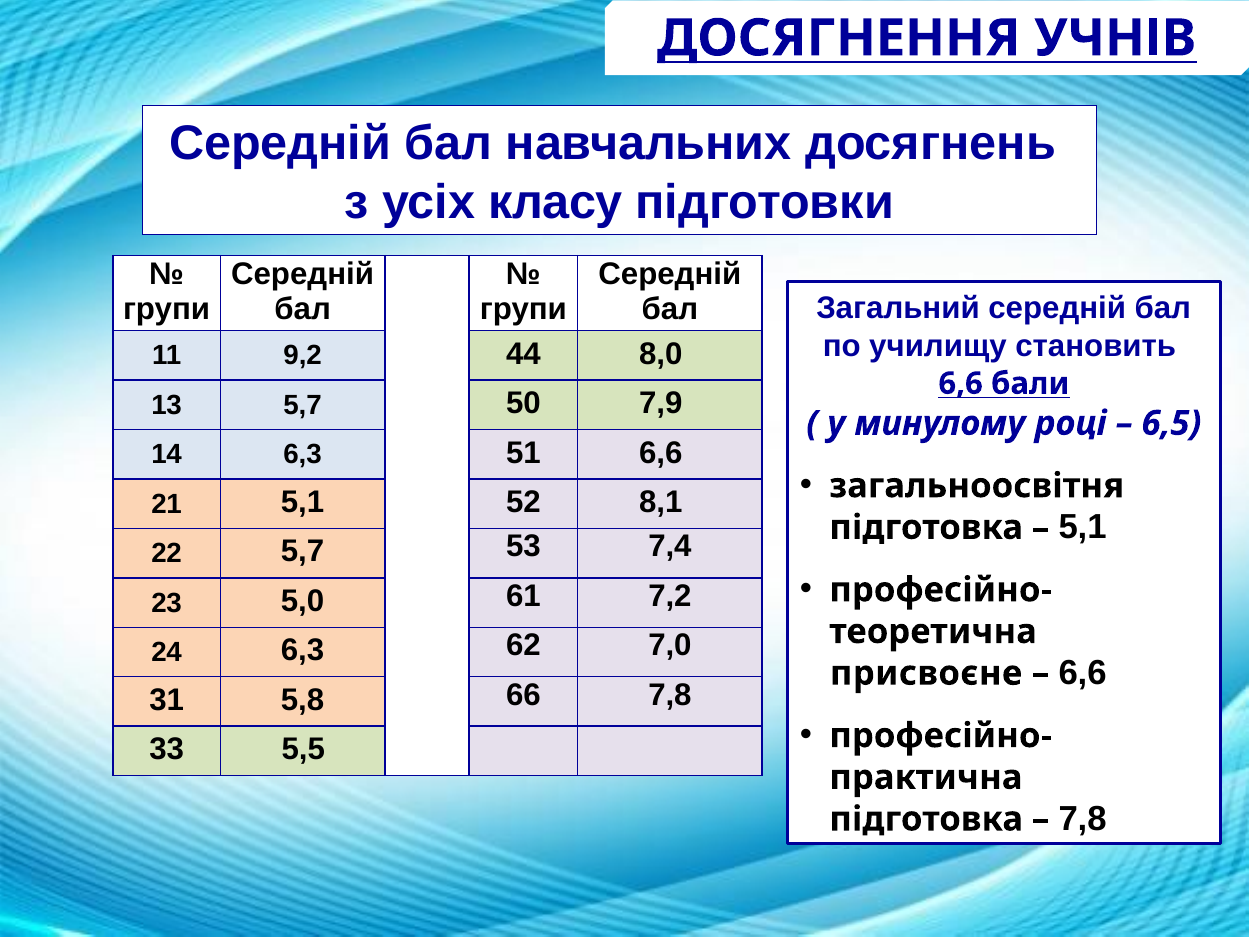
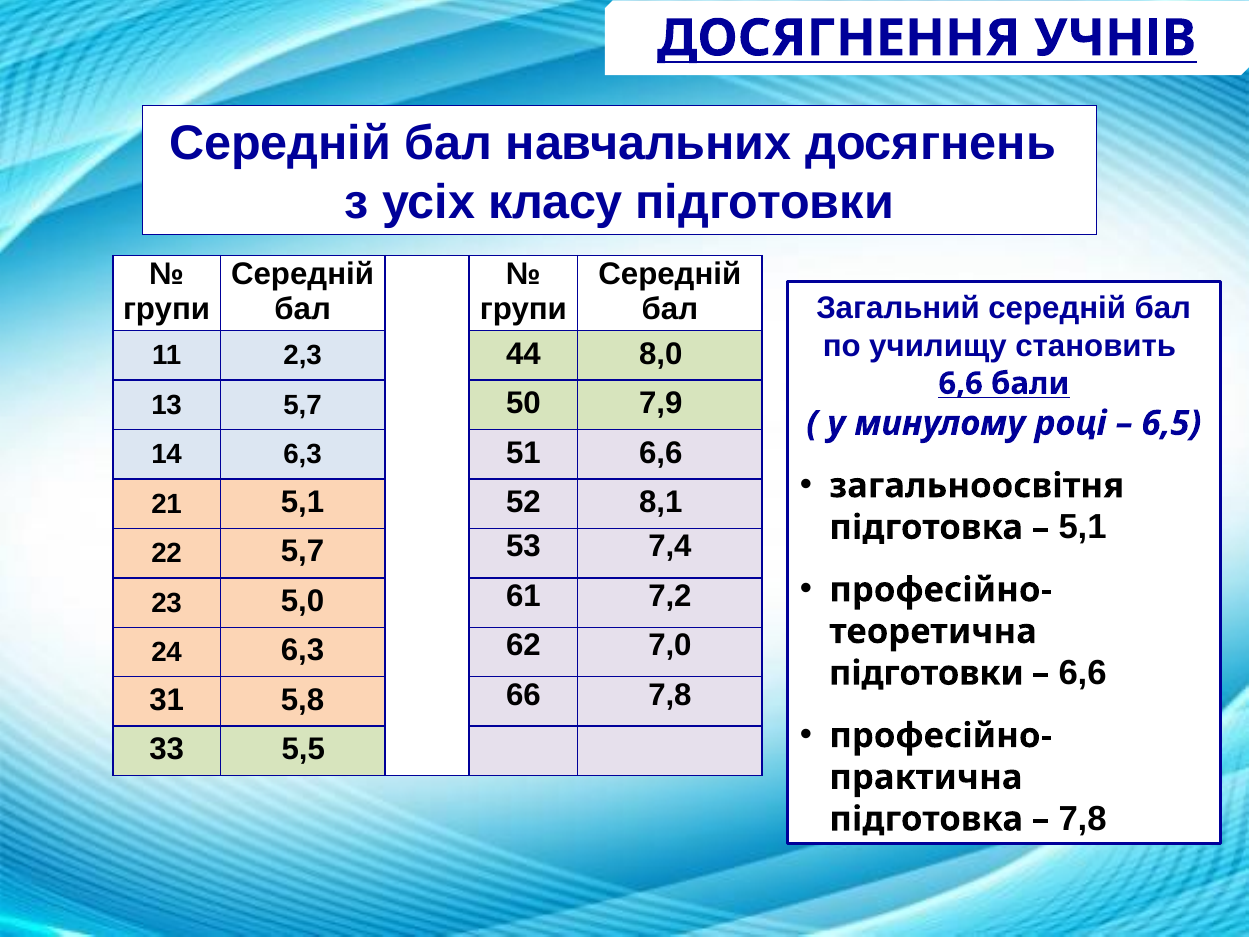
9,2: 9,2 -> 2,3
присвоєне at (926, 673): присвоєне -> підготовки
